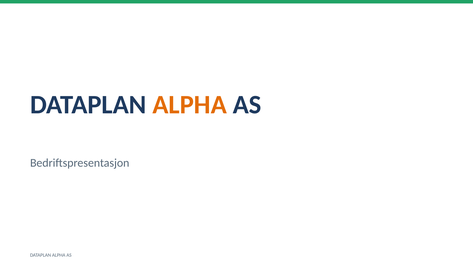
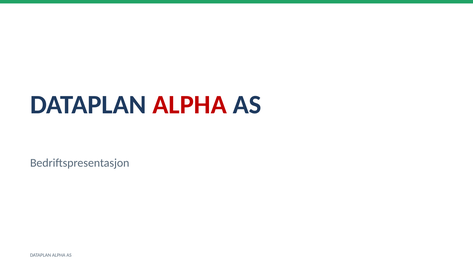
ALPHA at (190, 105) colour: orange -> red
